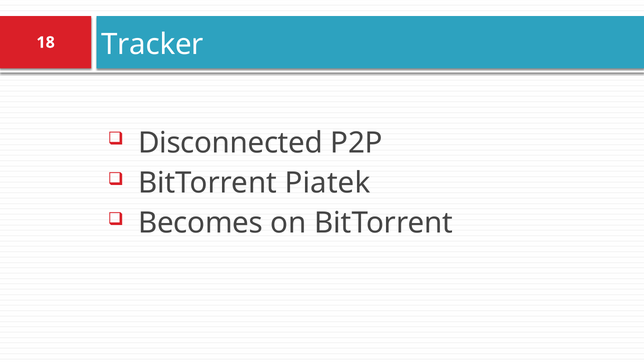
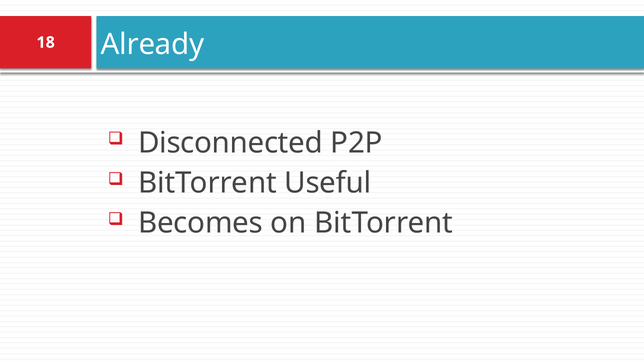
Tracker: Tracker -> Already
Piatek: Piatek -> Useful
